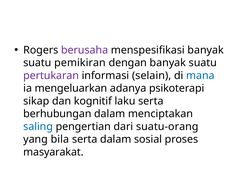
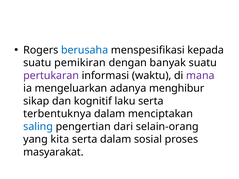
berusaha colour: purple -> blue
menspesifikasi banyak: banyak -> kepada
selain: selain -> waktu
mana colour: blue -> purple
psikoterapi: psikoterapi -> menghibur
berhubungan: berhubungan -> terbentuknya
suatu-orang: suatu-orang -> selain-orang
bila: bila -> kita
